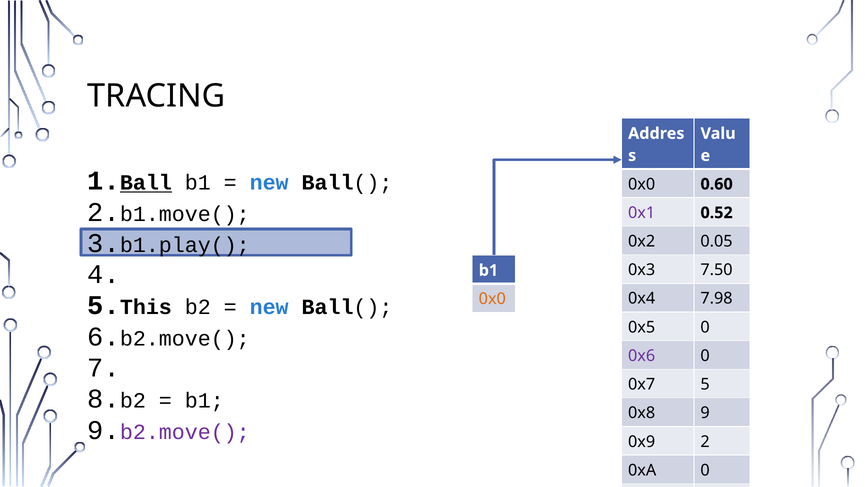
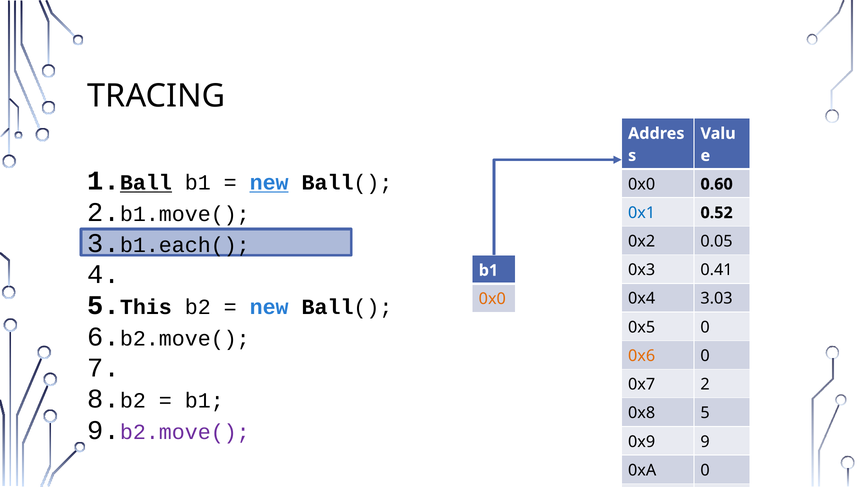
new at (269, 183) underline: none -> present
0x1 colour: purple -> blue
b1.play(: b1.play( -> b1.each(
7.50: 7.50 -> 0.41
7.98: 7.98 -> 3.03
0x6 colour: purple -> orange
0x7 5: 5 -> 2
0x8 9: 9 -> 5
0x9 2: 2 -> 9
